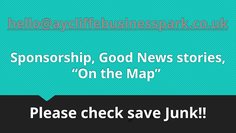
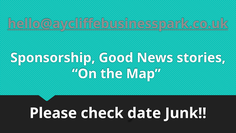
save: save -> date
